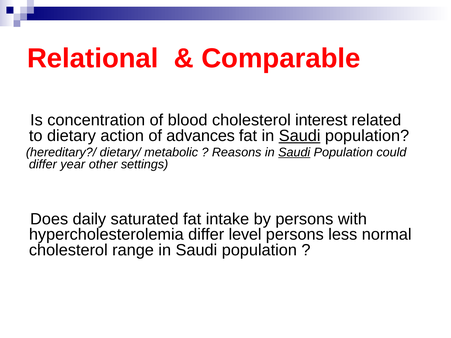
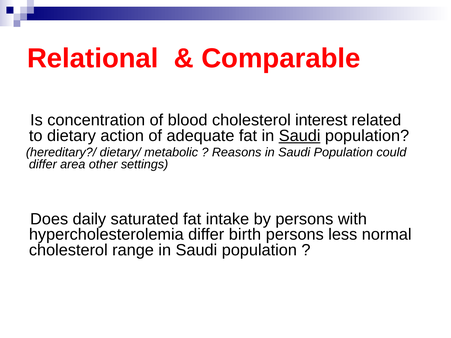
advances: advances -> adequate
Saudi at (294, 152) underline: present -> none
year: year -> area
level: level -> birth
